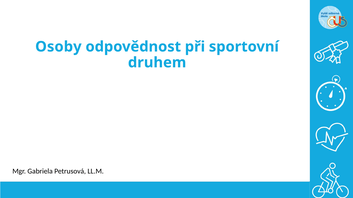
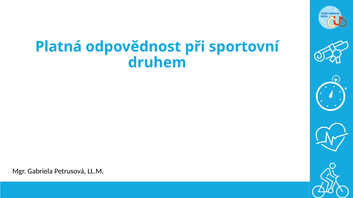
Osoby: Osoby -> Platná
